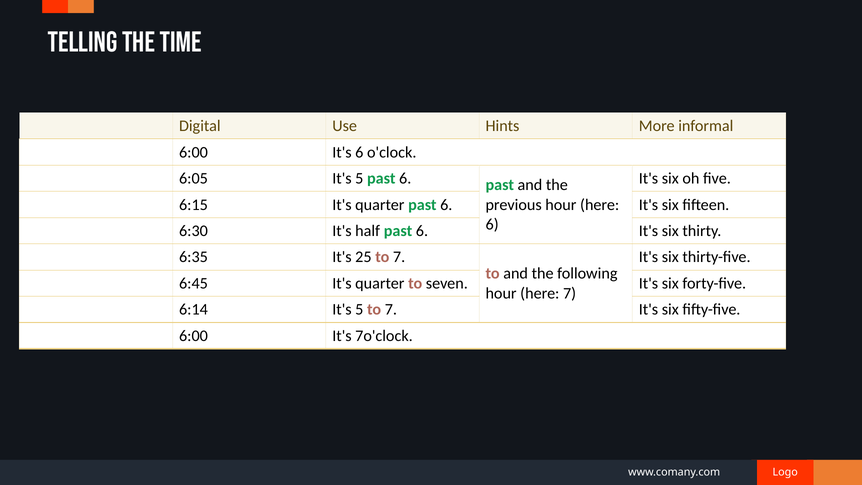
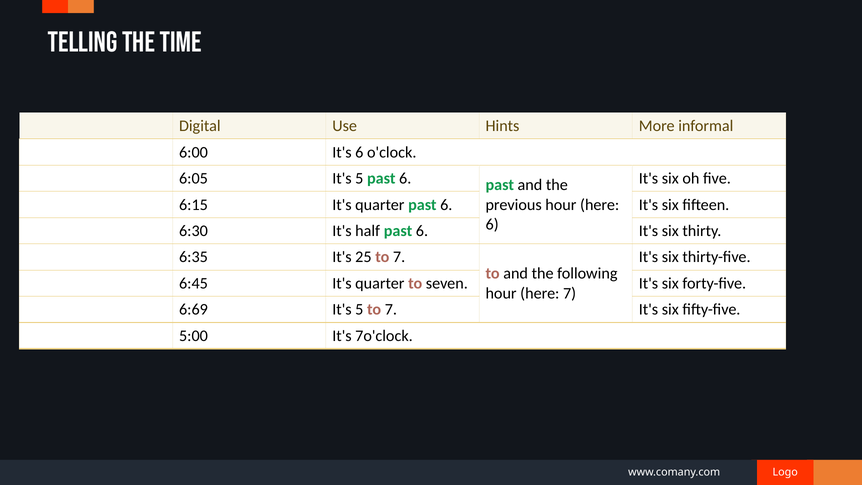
6:14: 6:14 -> 6:69
6:00 at (193, 336): 6:00 -> 5:00
